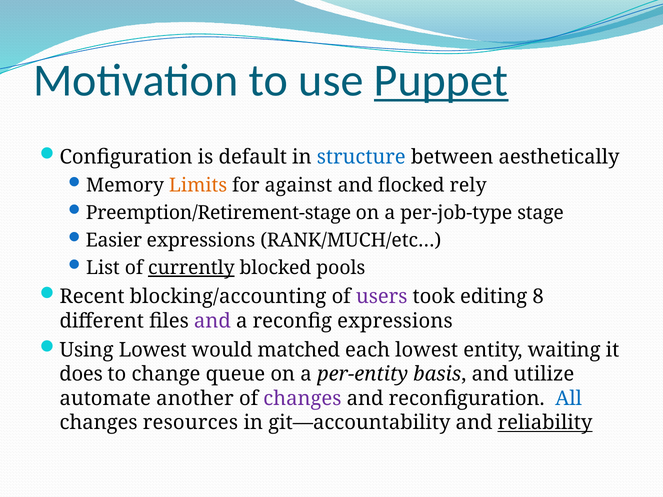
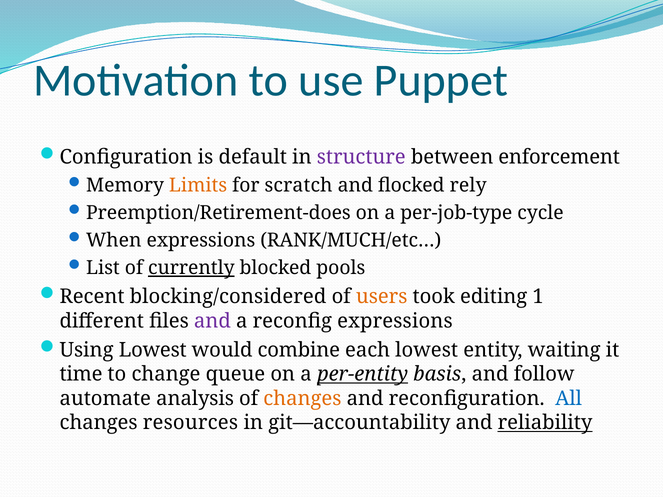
Puppet underline: present -> none
structure colour: blue -> purple
aesthetically: aesthetically -> enforcement
against: against -> scratch
Preemption/Retirement-stage: Preemption/Retirement-stage -> Preemption/Retirement-does
stage: stage -> cycle
Easier: Easier -> When
blocking/accounting: blocking/accounting -> blocking/considered
users colour: purple -> orange
8: 8 -> 1
matched: matched -> combine
does: does -> time
per-entity underline: none -> present
utilize: utilize -> follow
another: another -> analysis
changes at (302, 399) colour: purple -> orange
